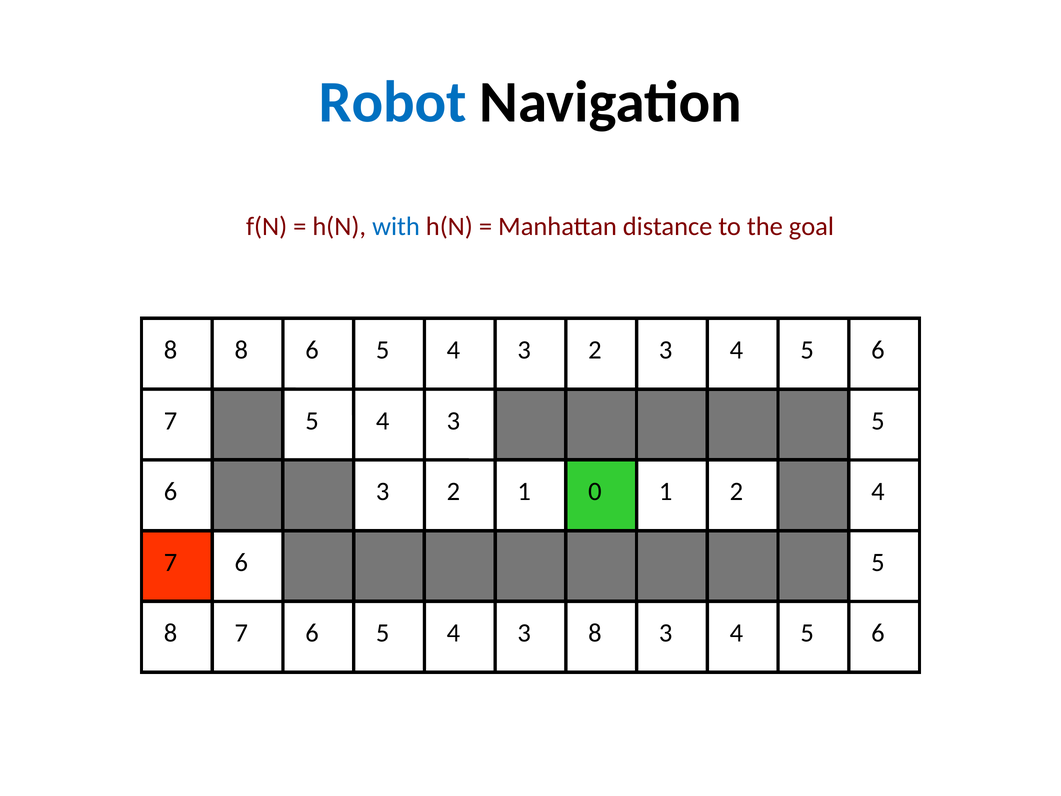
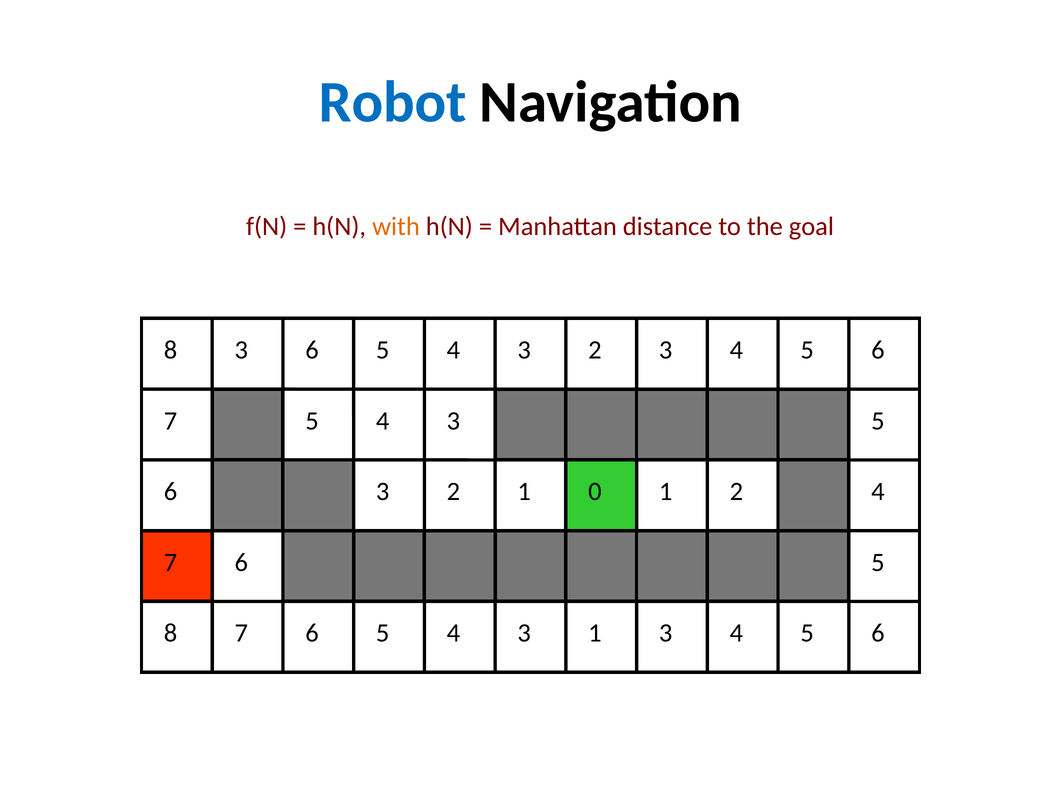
with colour: blue -> orange
8 8: 8 -> 3
6 5 8: 8 -> 1
